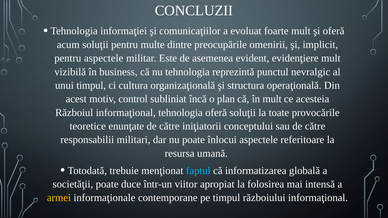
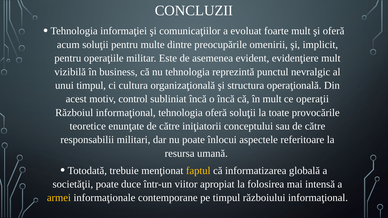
pentru aspectele: aspectele -> operaţiile
o plan: plan -> încă
acesteia: acesteia -> operaţii
faptul colour: light blue -> yellow
